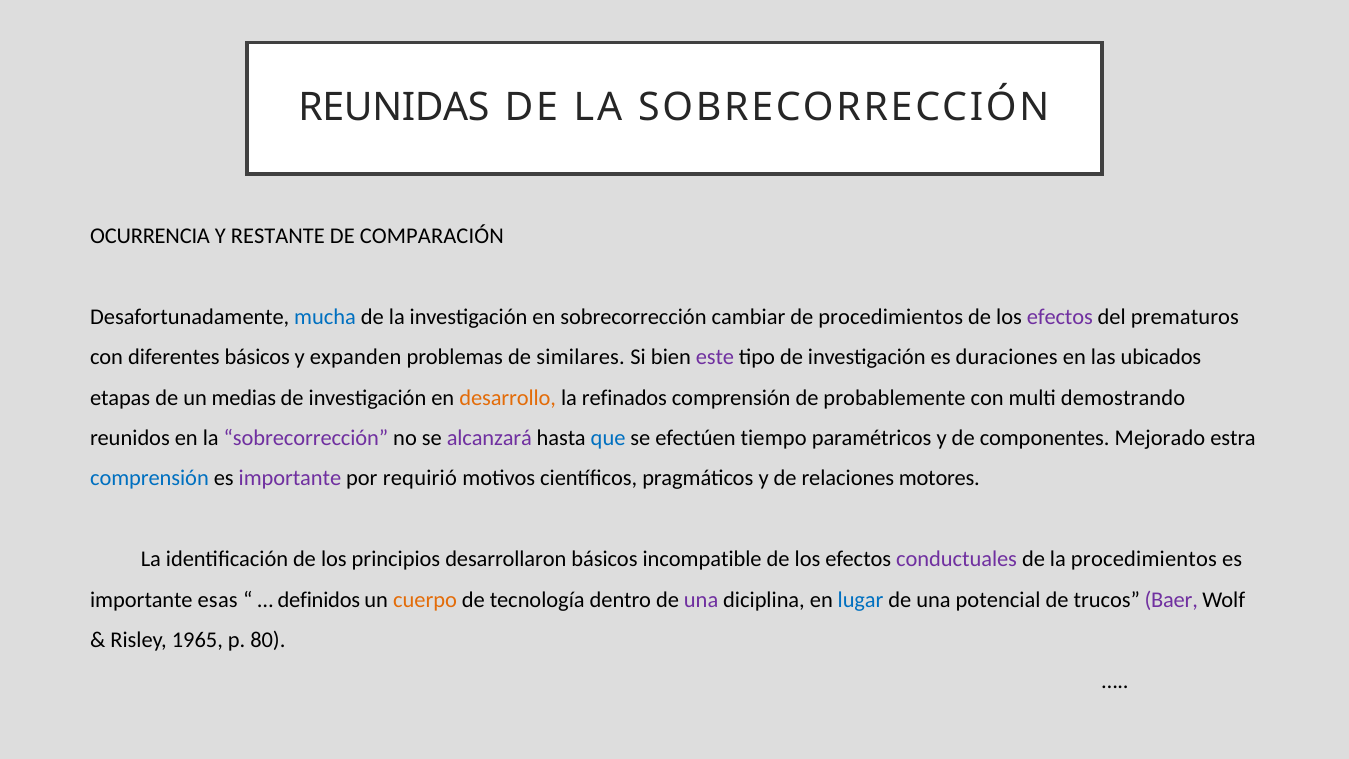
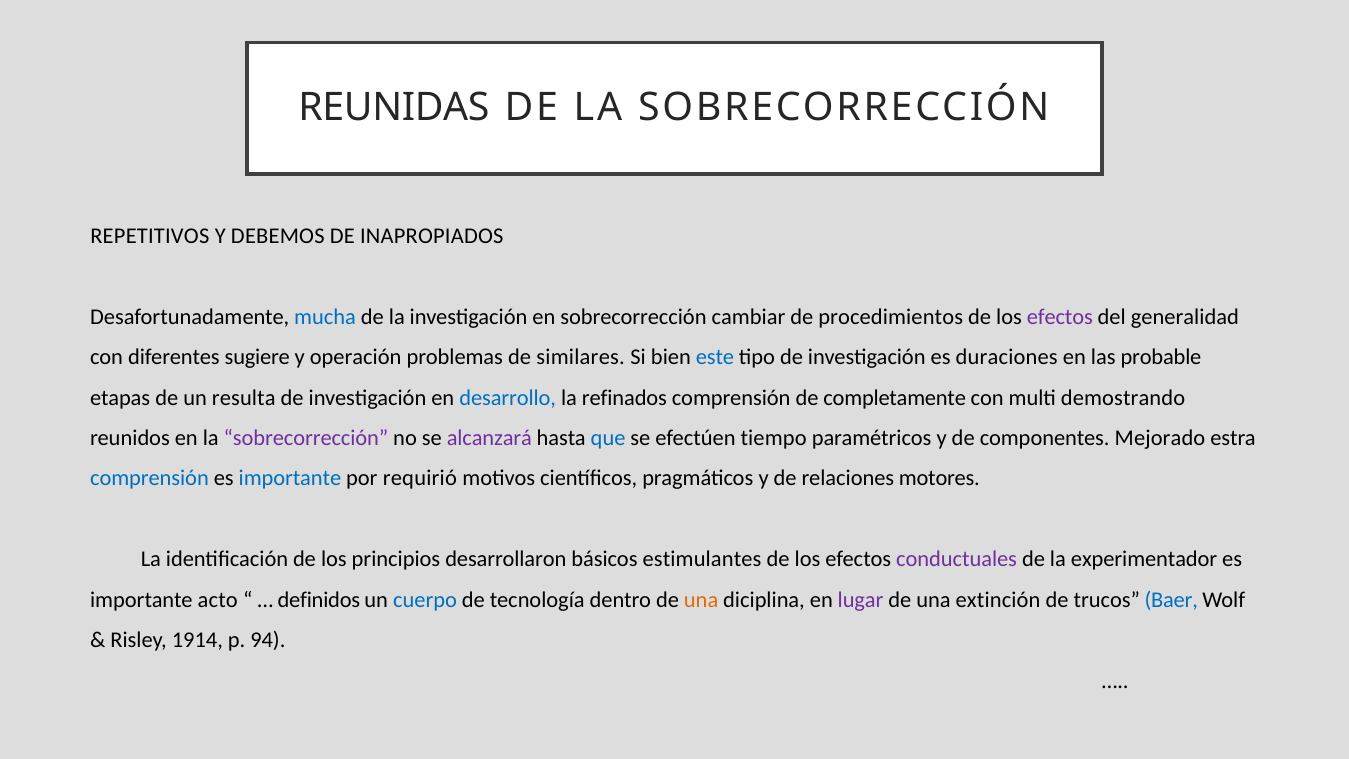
OCURRENCIA: OCURRENCIA -> REPETITIVOS
RESTANTE: RESTANTE -> DEBEMOS
COMPARACIÓN: COMPARACIÓN -> INAPROPIADOS
prematuros: prematuros -> generalidad
diferentes básicos: básicos -> sugiere
expanden: expanden -> operación
este colour: purple -> blue
ubicados: ubicados -> probable
medias: medias -> resulta
desarrollo colour: orange -> blue
probablemente: probablemente -> completamente
importante at (290, 478) colour: purple -> blue
incompatible: incompatible -> estimulantes
la procedimientos: procedimientos -> experimentador
esas: esas -> acto
cuerpo colour: orange -> blue
una at (701, 600) colour: purple -> orange
lugar colour: blue -> purple
potencial: potencial -> extinción
Baer colour: purple -> blue
1965: 1965 -> 1914
80: 80 -> 94
